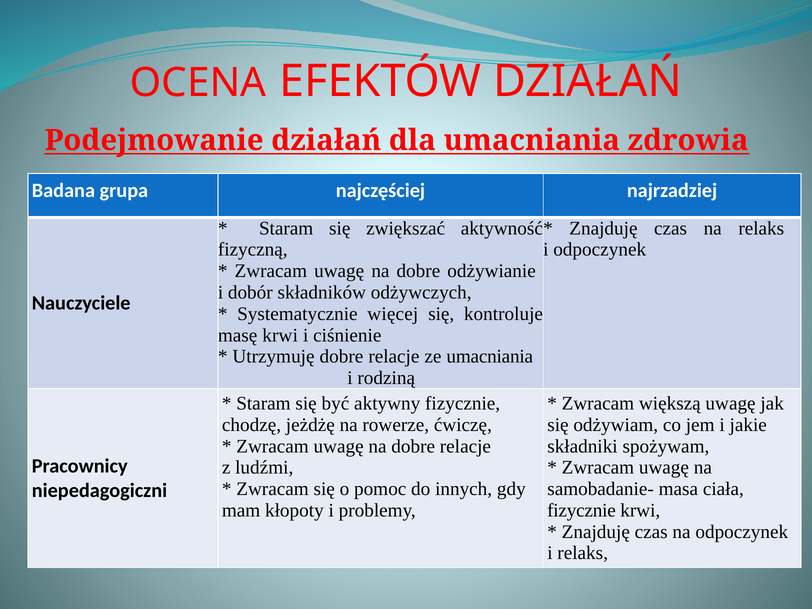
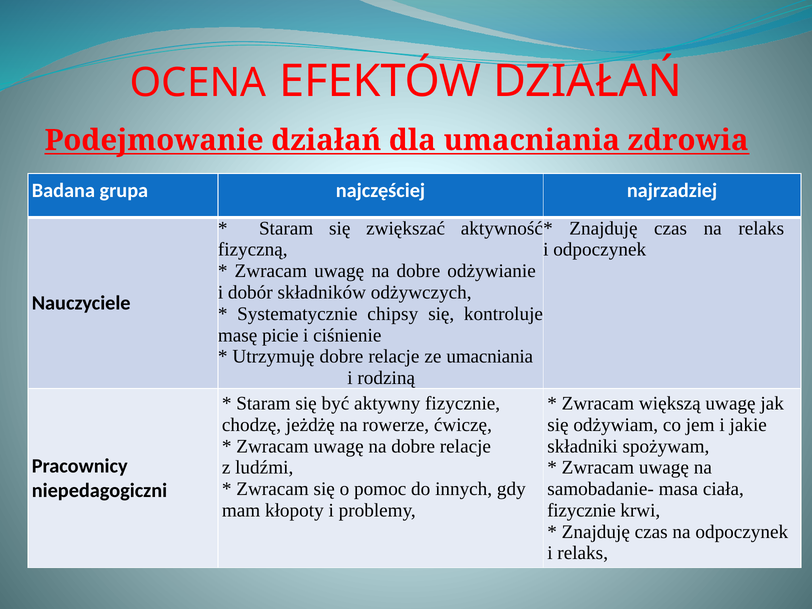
więcej: więcej -> chipsy
masę krwi: krwi -> picie
